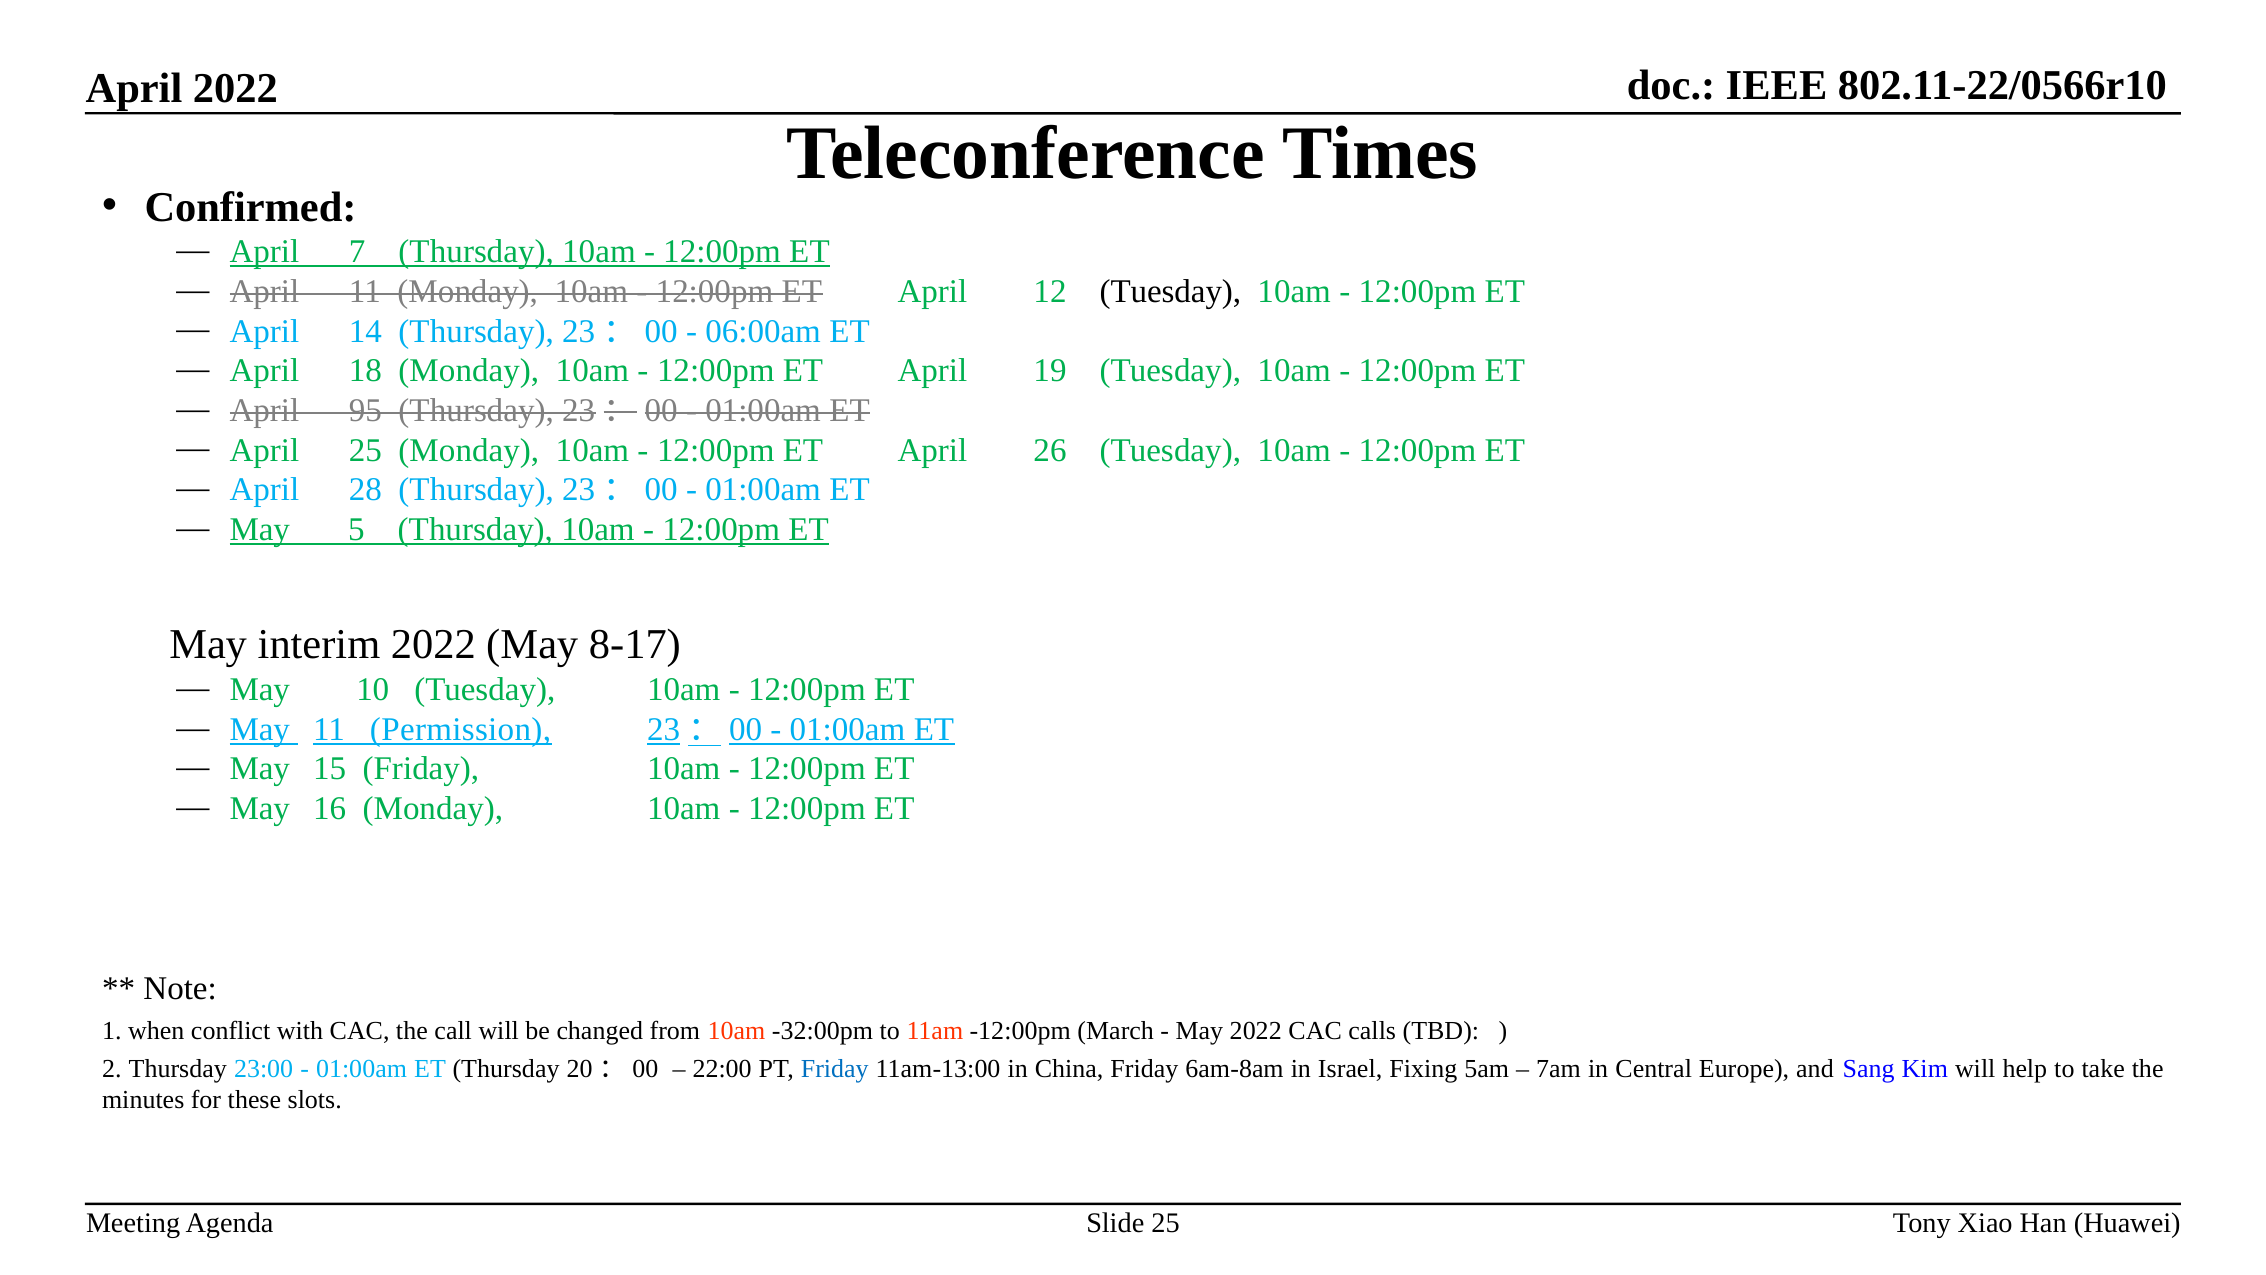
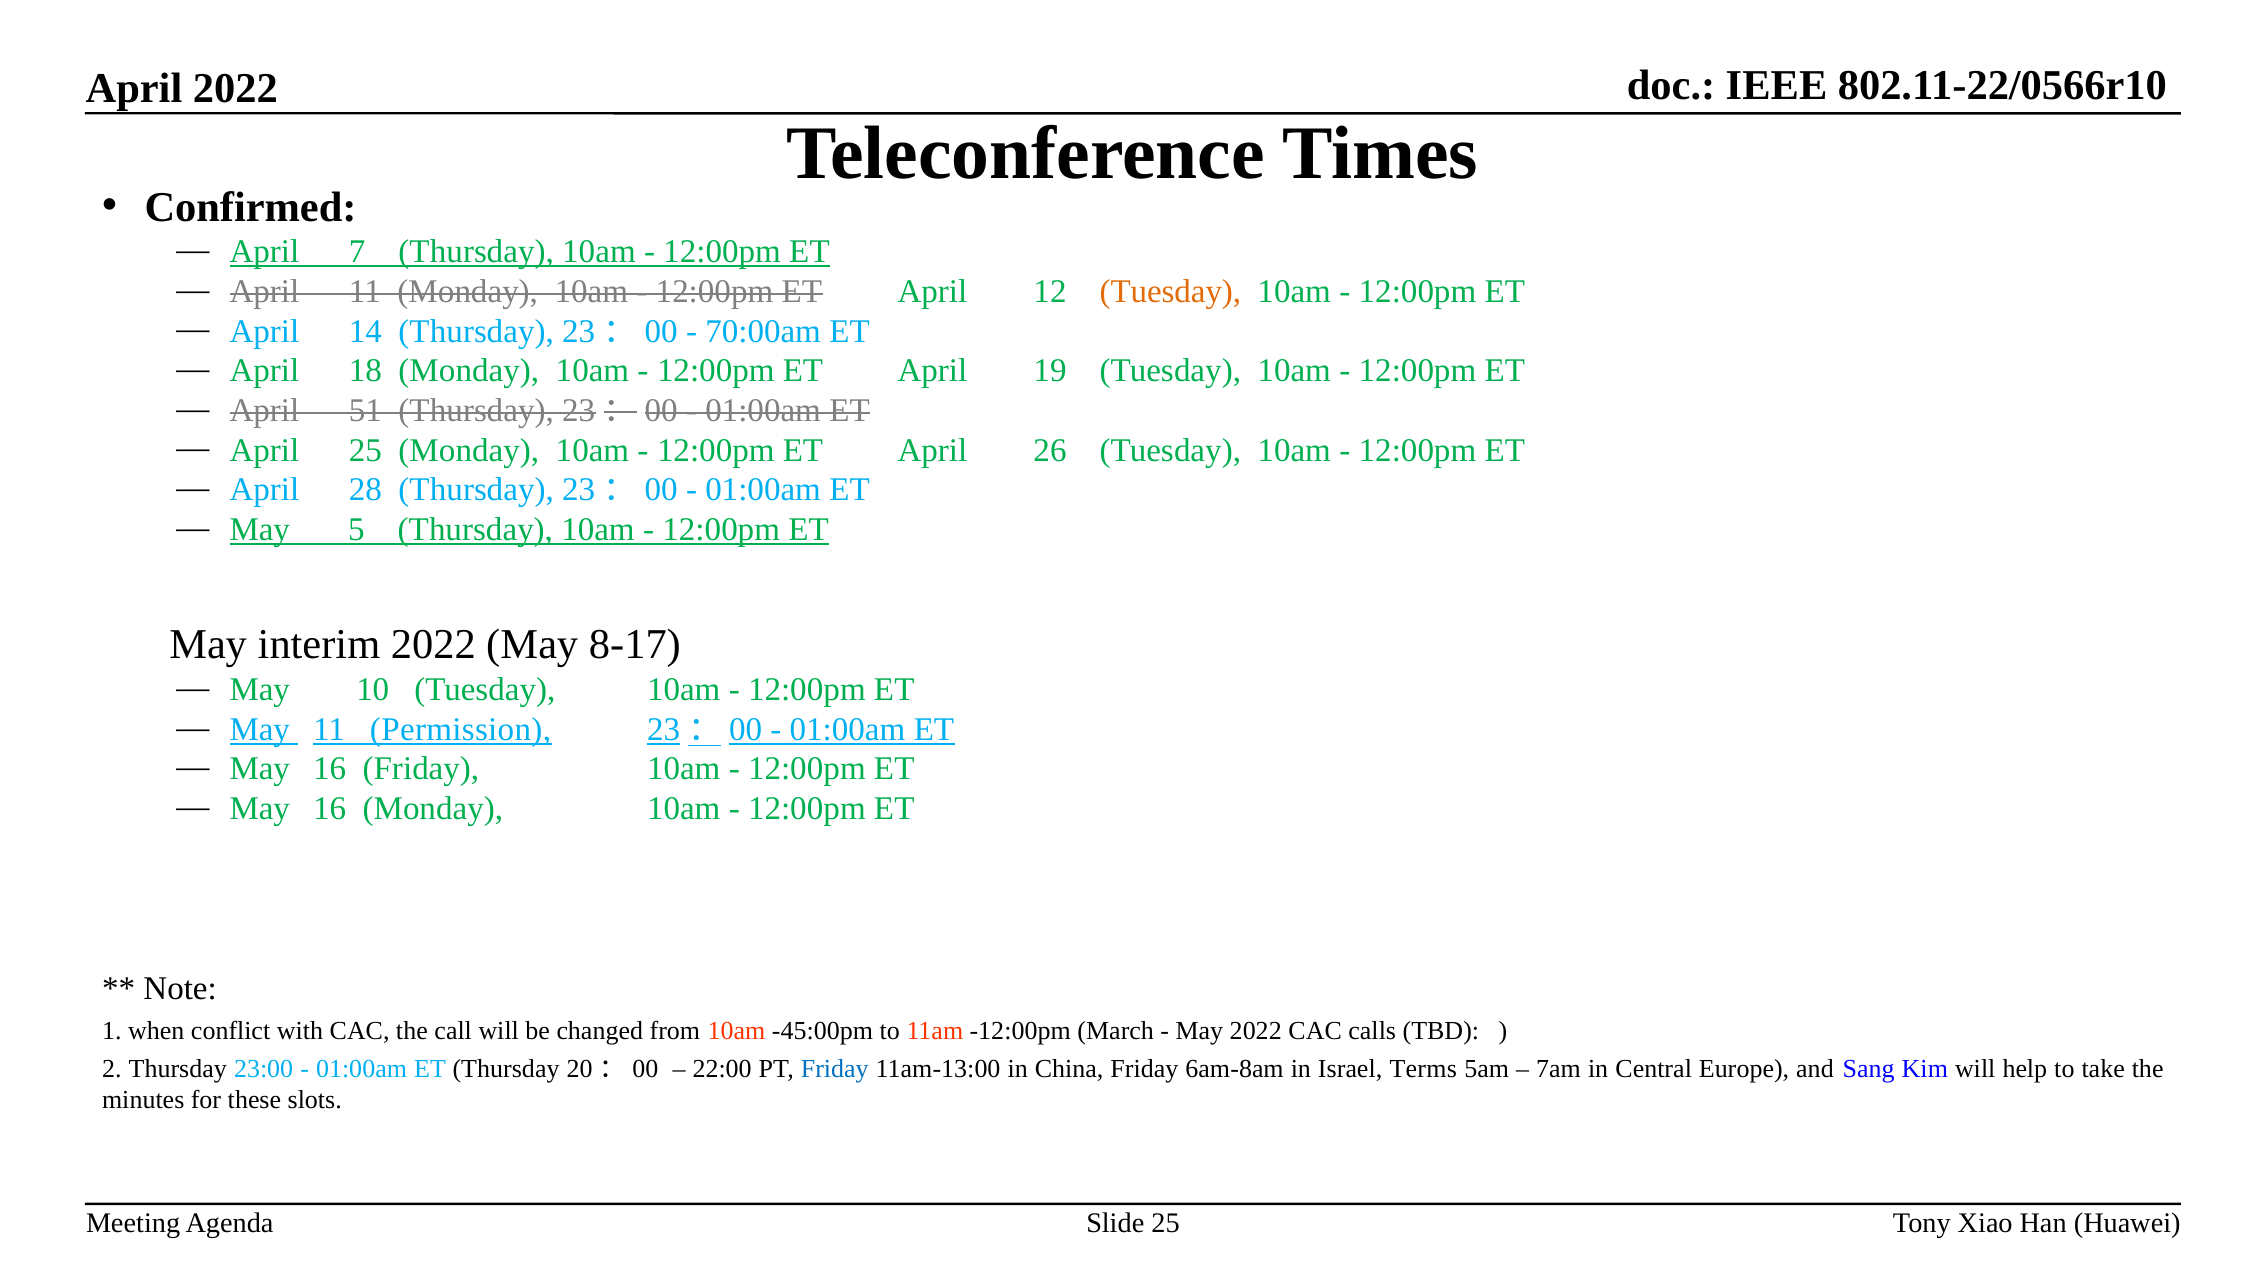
Tuesday at (1170, 291) colour: black -> orange
06:00am: 06:00am -> 70:00am
95: 95 -> 51
15 at (330, 769): 15 -> 16
-32:00pm: -32:00pm -> -45:00pm
Fixing: Fixing -> Terms
